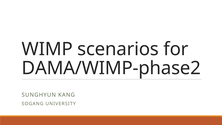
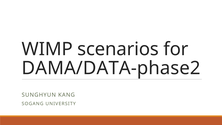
DAMA/WIMP-phase2: DAMA/WIMP-phase2 -> DAMA/DATA-phase2
